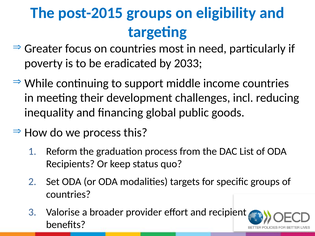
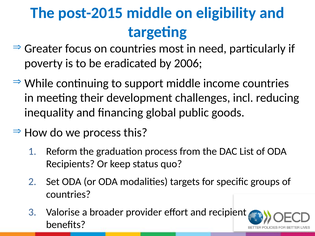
post-2015 groups: groups -> middle
2033: 2033 -> 2006
